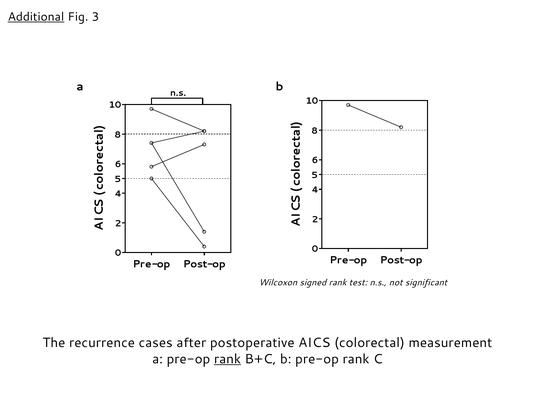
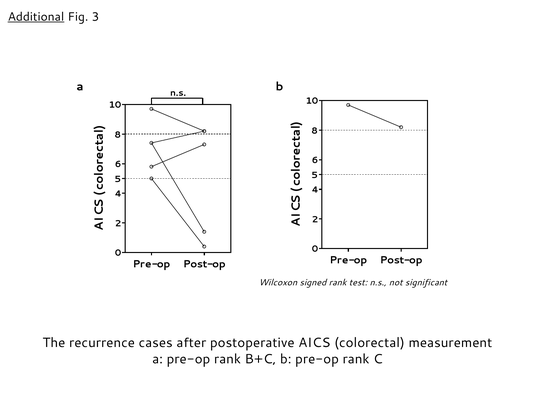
rank at (227, 359) underline: present -> none
